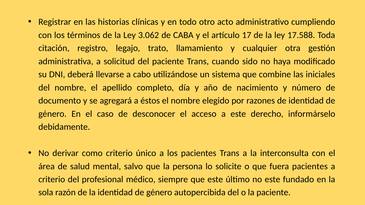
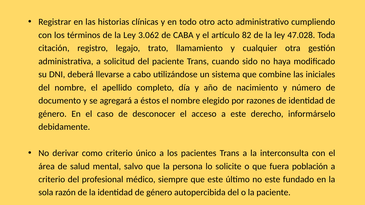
17: 17 -> 82
17.588: 17.588 -> 47.028
fuera pacientes: pacientes -> población
